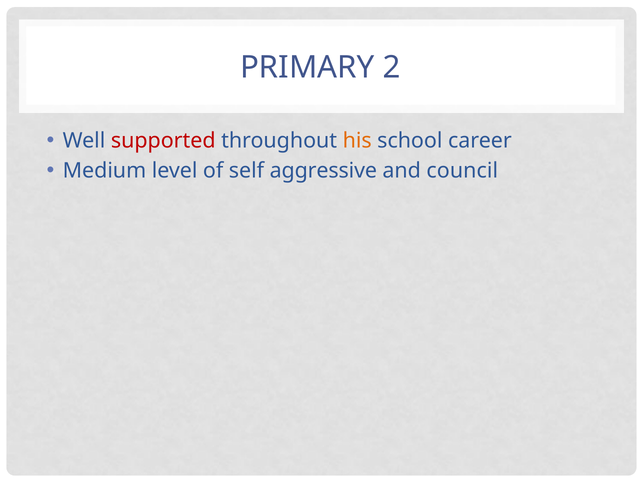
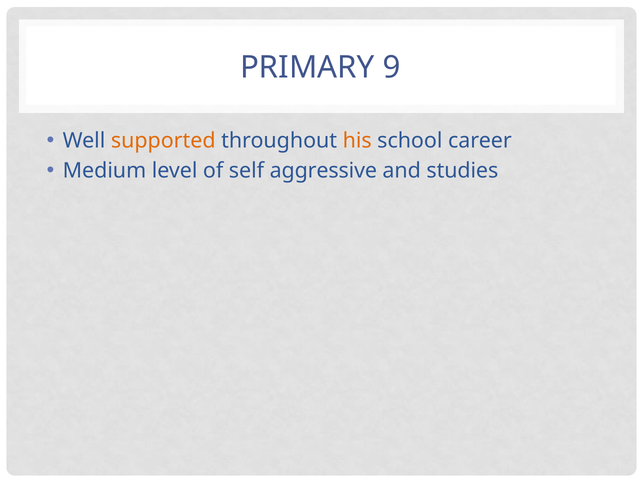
2: 2 -> 9
supported colour: red -> orange
council: council -> studies
